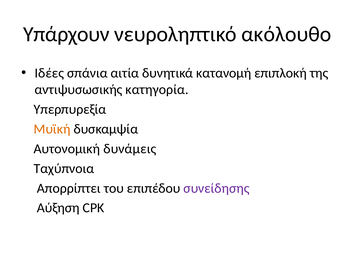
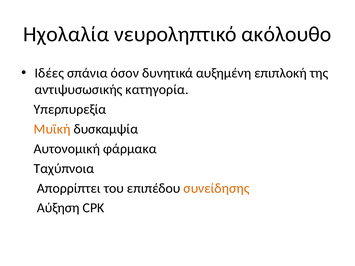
Υπάρχουν: Υπάρχουν -> Ηχολαλία
αιτία: αιτία -> όσον
κατανομή: κατανομή -> αυξημένη
δυνάμεις: δυνάμεις -> φάρμακα
συνείδησης colour: purple -> orange
